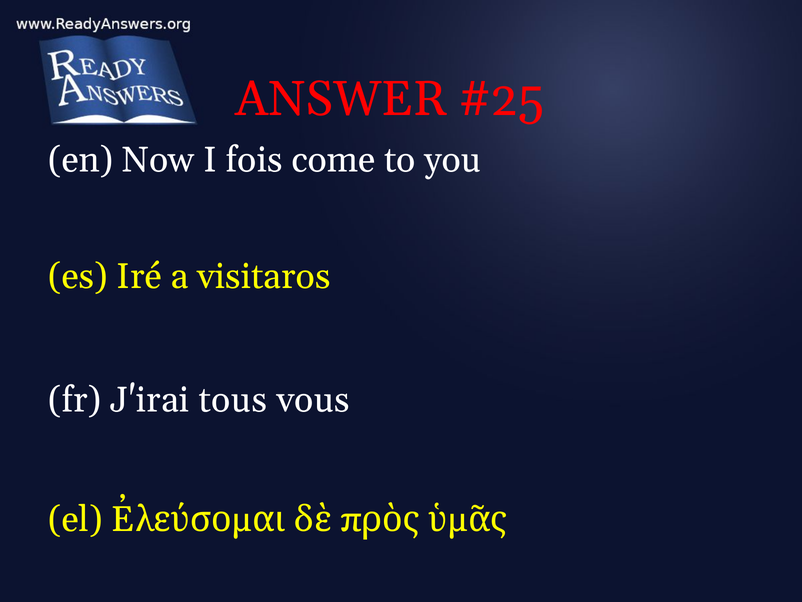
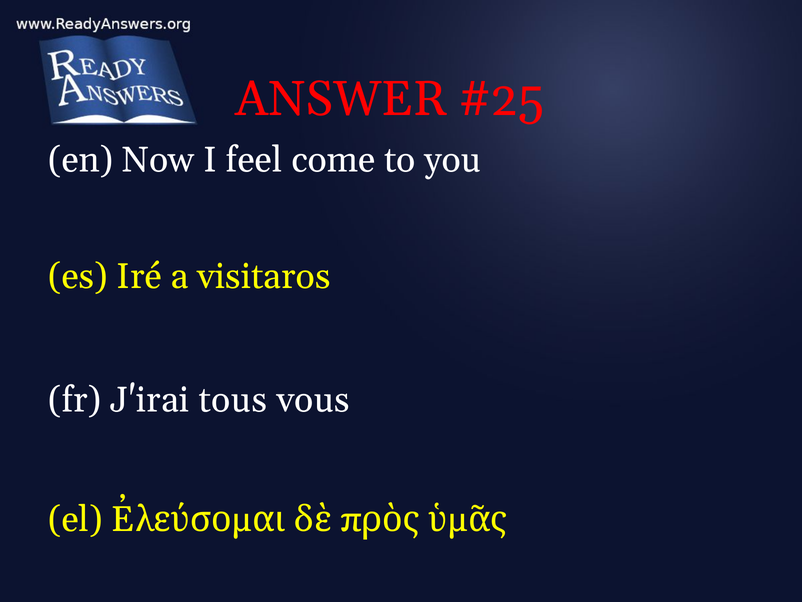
fois: fois -> feel
